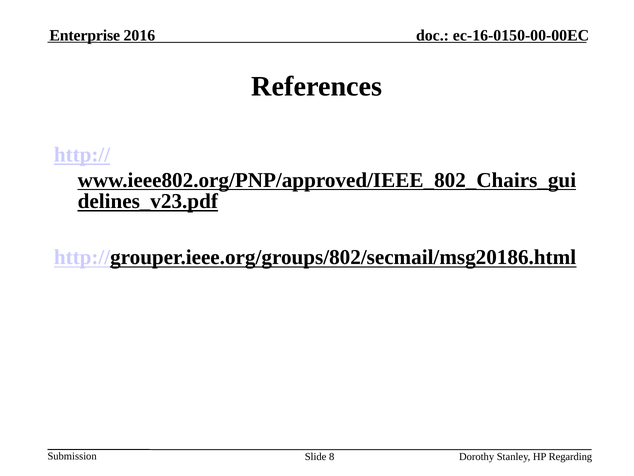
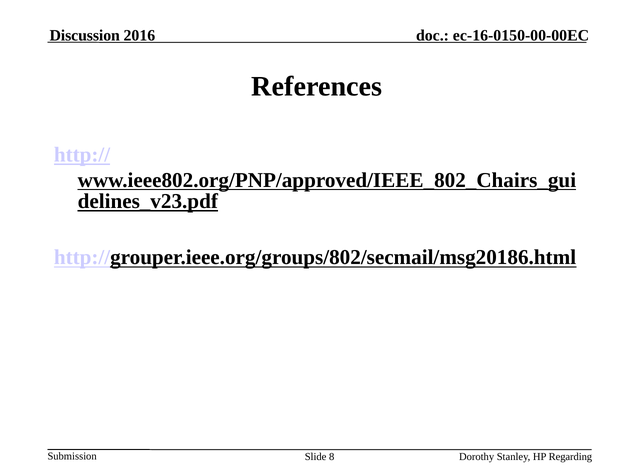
Enterprise: Enterprise -> Discussion
